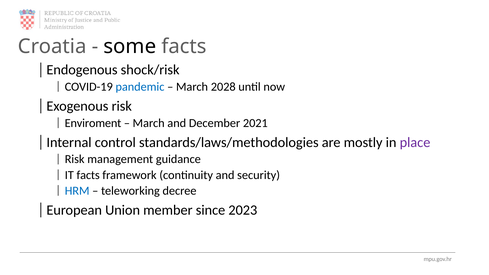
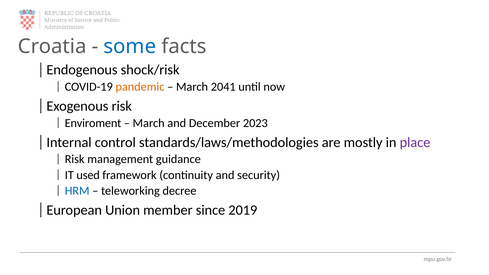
some colour: black -> blue
pandemic colour: blue -> orange
2028: 2028 -> 2041
2021: 2021 -> 2023
IT facts: facts -> used
2023: 2023 -> 2019
